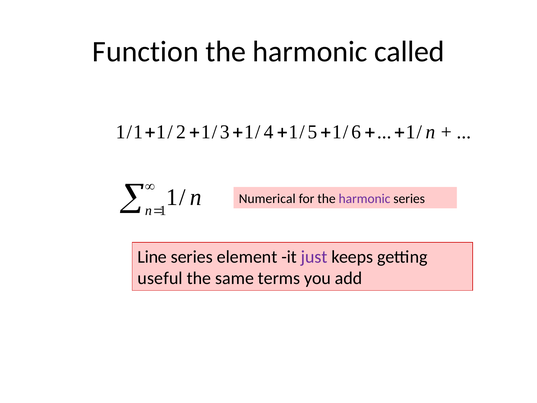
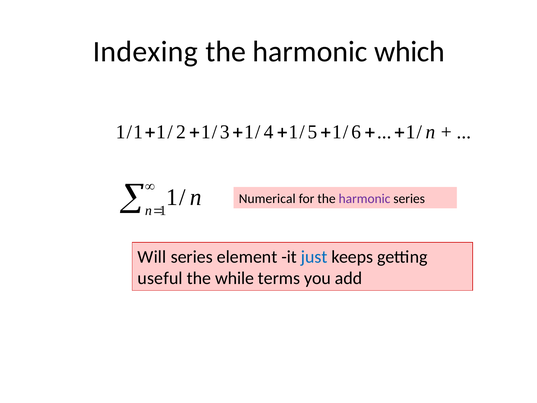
Function: Function -> Indexing
called: called -> which
Line: Line -> Will
just colour: purple -> blue
same: same -> while
